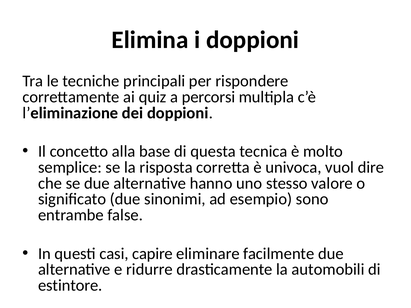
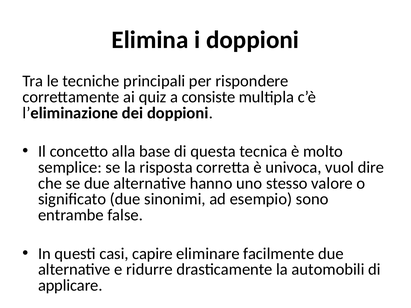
percorsi: percorsi -> consiste
estintore: estintore -> applicare
